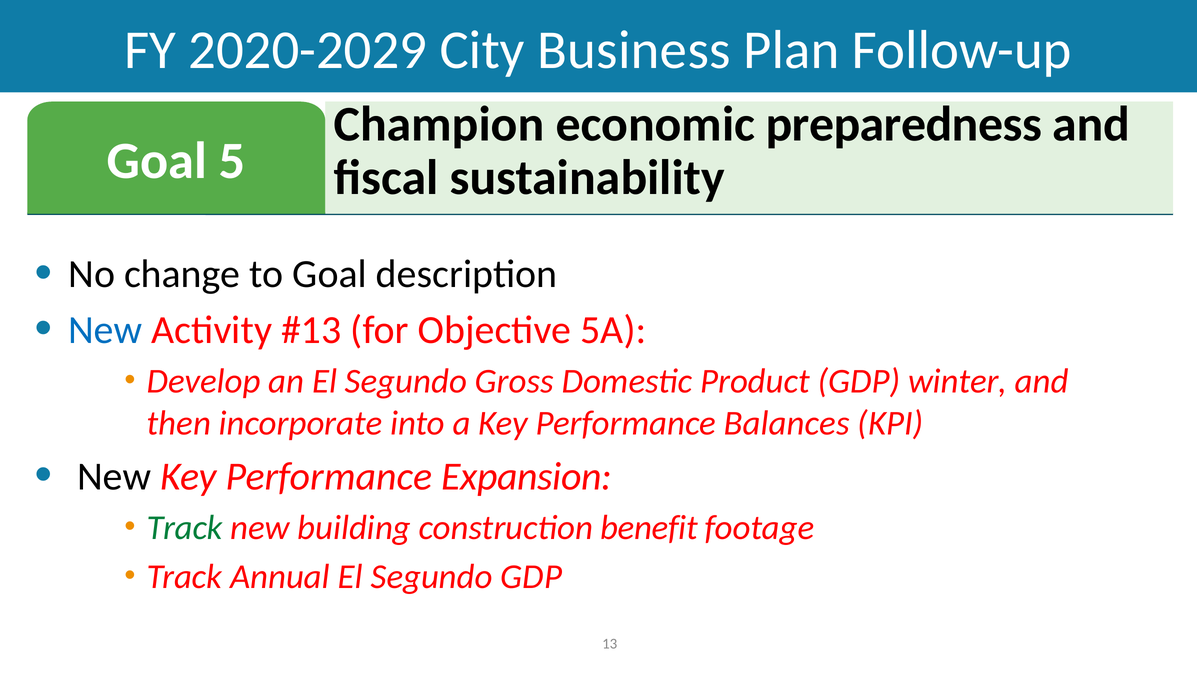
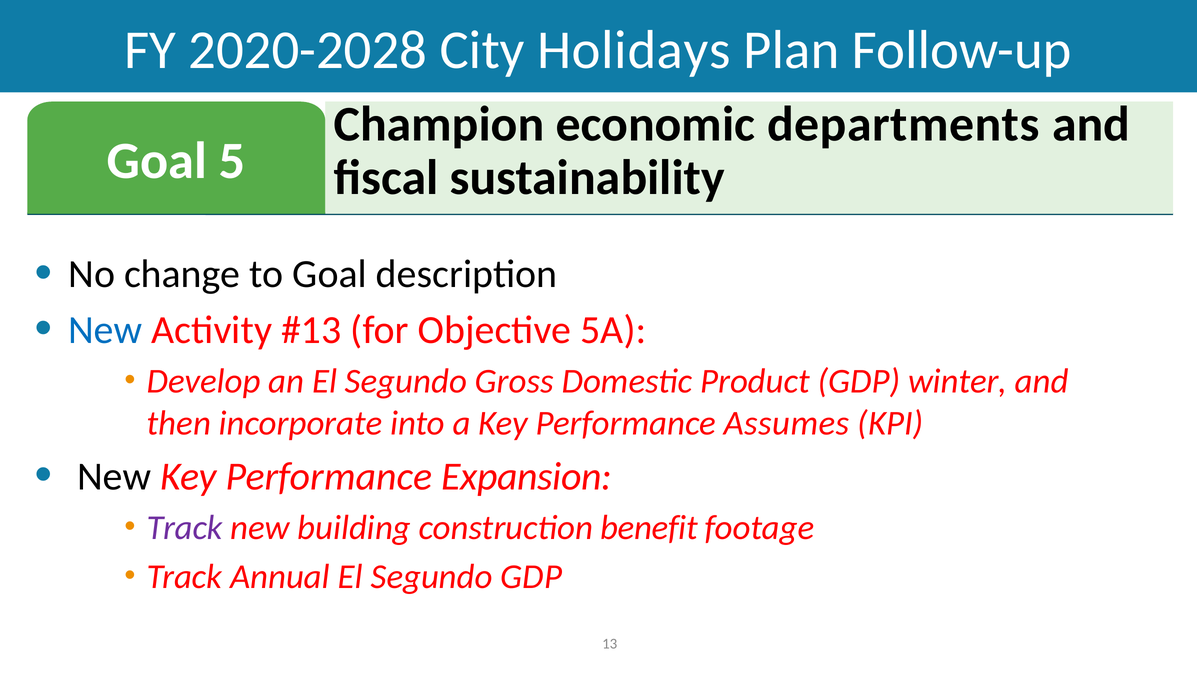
2020-2029: 2020-2029 -> 2020-2028
Business: Business -> Holidays
preparedness: preparedness -> departments
Balances: Balances -> Assumes
Track at (185, 528) colour: green -> purple
